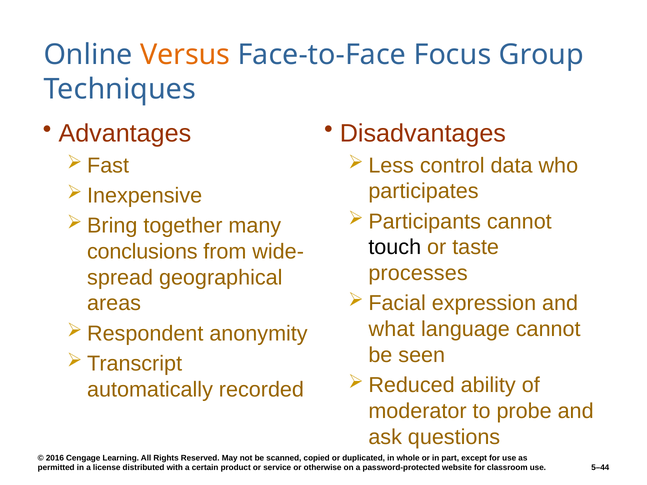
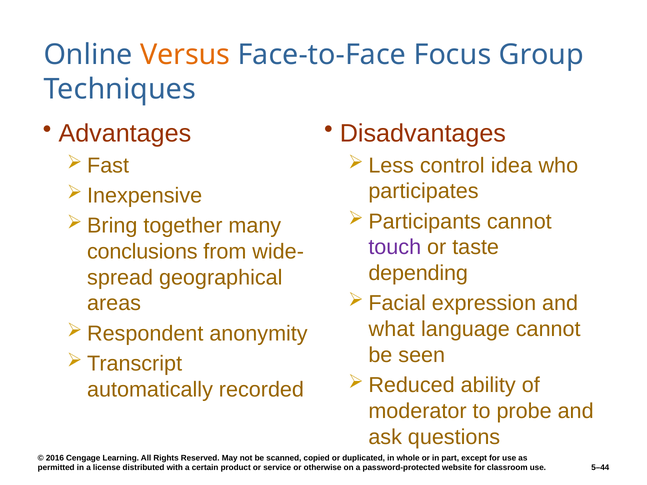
data: data -> idea
touch colour: black -> purple
processes: processes -> depending
